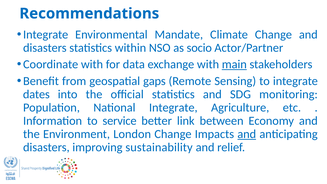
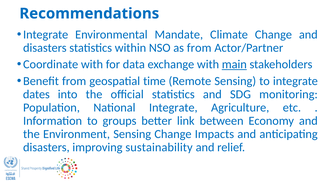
as socio: socio -> from
gaps: gaps -> time
service: service -> groups
Environment London: London -> Sensing
and at (247, 134) underline: present -> none
